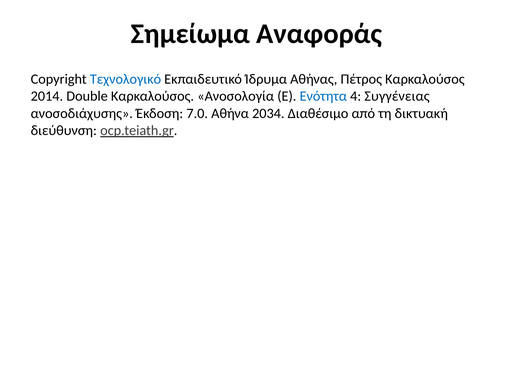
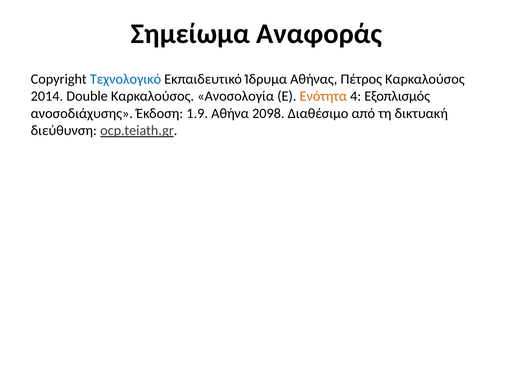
Ενότητα colour: blue -> orange
Συγγένειας: Συγγένειας -> Εξοπλισμός
7.0: 7.0 -> 1.9
2034: 2034 -> 2098
